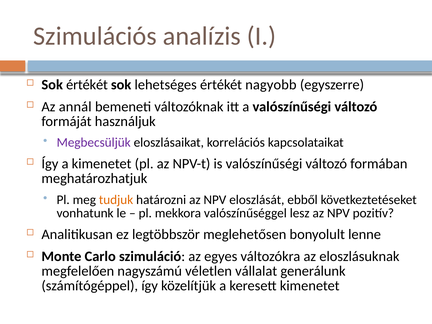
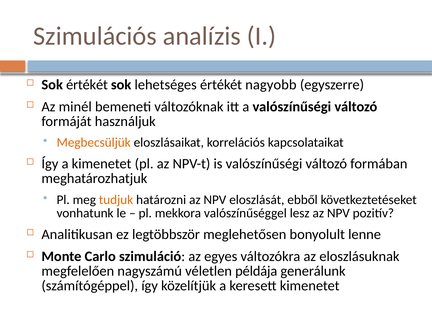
annál: annál -> minél
Megbecsüljük colour: purple -> orange
vállalat: vállalat -> példája
